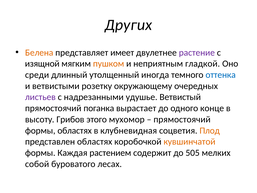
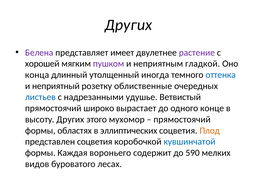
Белена colour: orange -> purple
изящной: изящной -> хорошей
пушком colour: orange -> purple
среди: среди -> конца
ветвистыми: ветвистыми -> неприятный
окружающему: окружающему -> облиственные
листьев colour: purple -> blue
поганка: поганка -> широко
высоту Грибов: Грибов -> Других
клубневидная: клубневидная -> эллиптических
представлен областях: областях -> соцветия
кувшинчатой colour: orange -> blue
растением: растением -> вороньего
505: 505 -> 590
собой: собой -> видов
